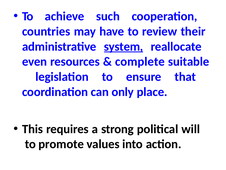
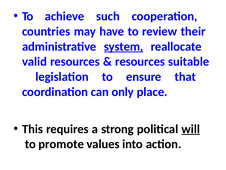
even: even -> valid
complete at (140, 61): complete -> resources
will underline: none -> present
